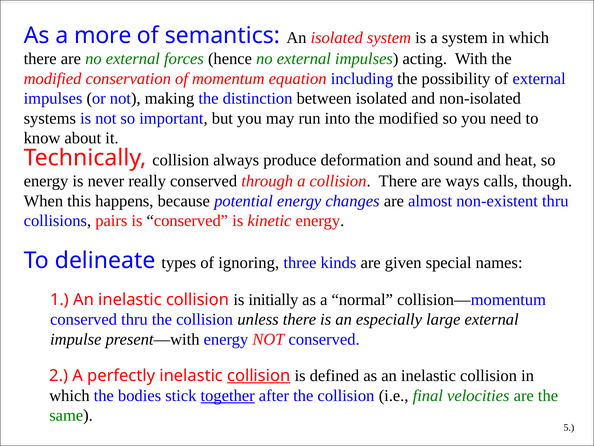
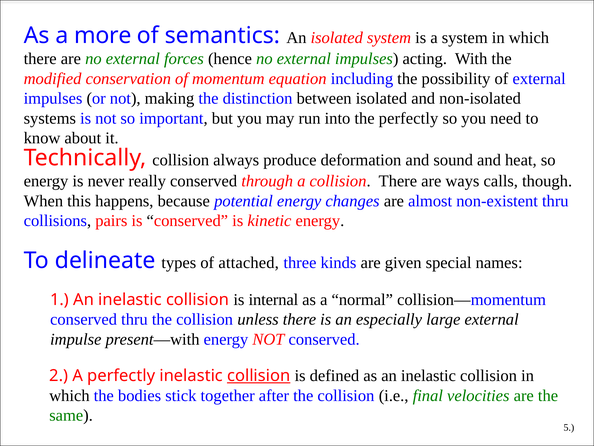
into the modified: modified -> perfectly
ignoring: ignoring -> attached
initially: initially -> internal
together underline: present -> none
